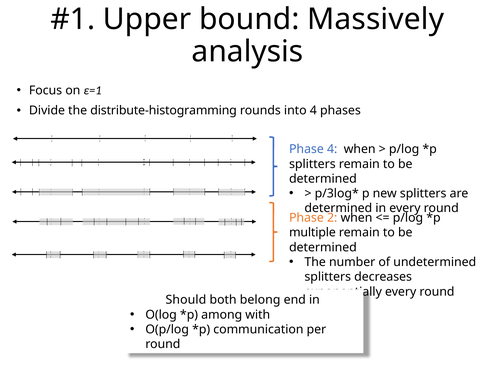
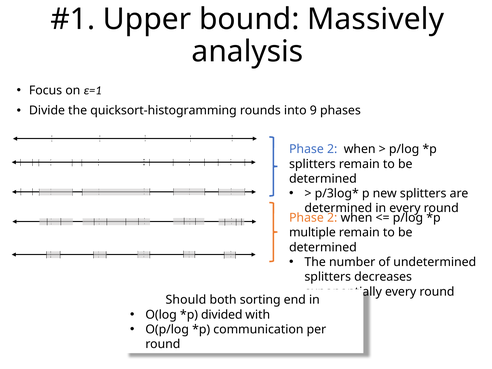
distribute-histogramming: distribute-histogramming -> quicksort-histogramming
into 4: 4 -> 9
4 at (332, 149): 4 -> 2
belong: belong -> sorting
among: among -> divided
